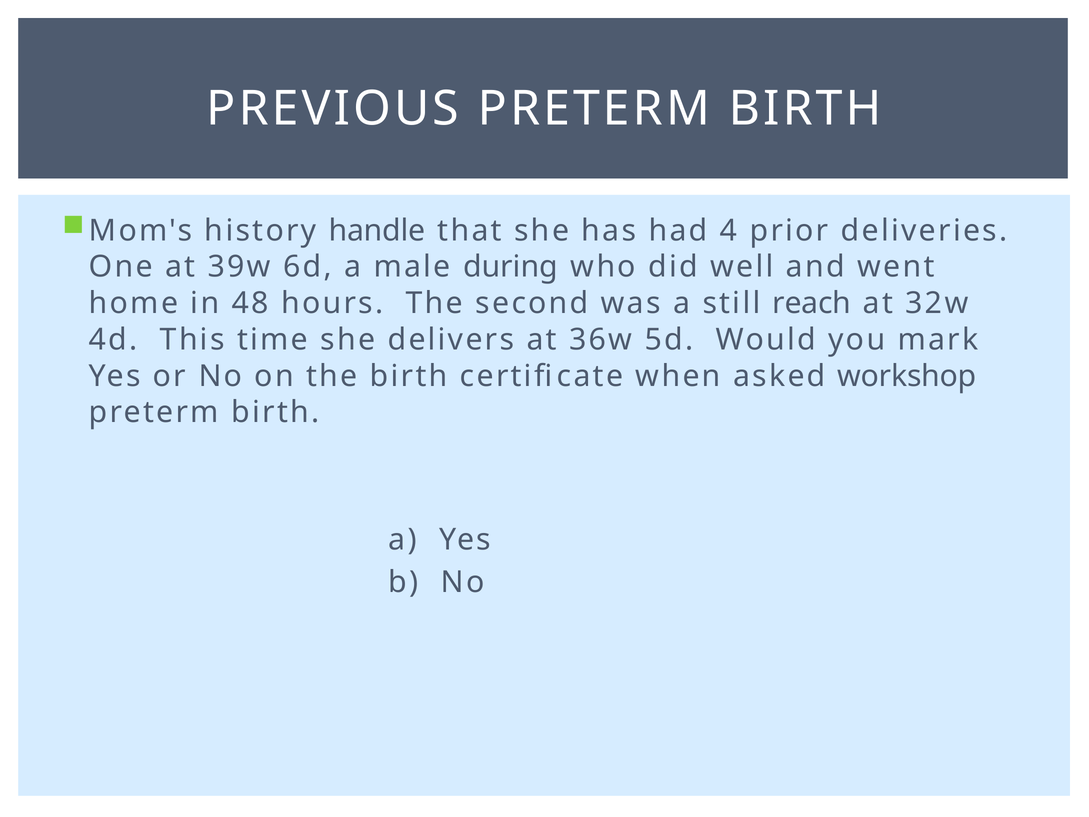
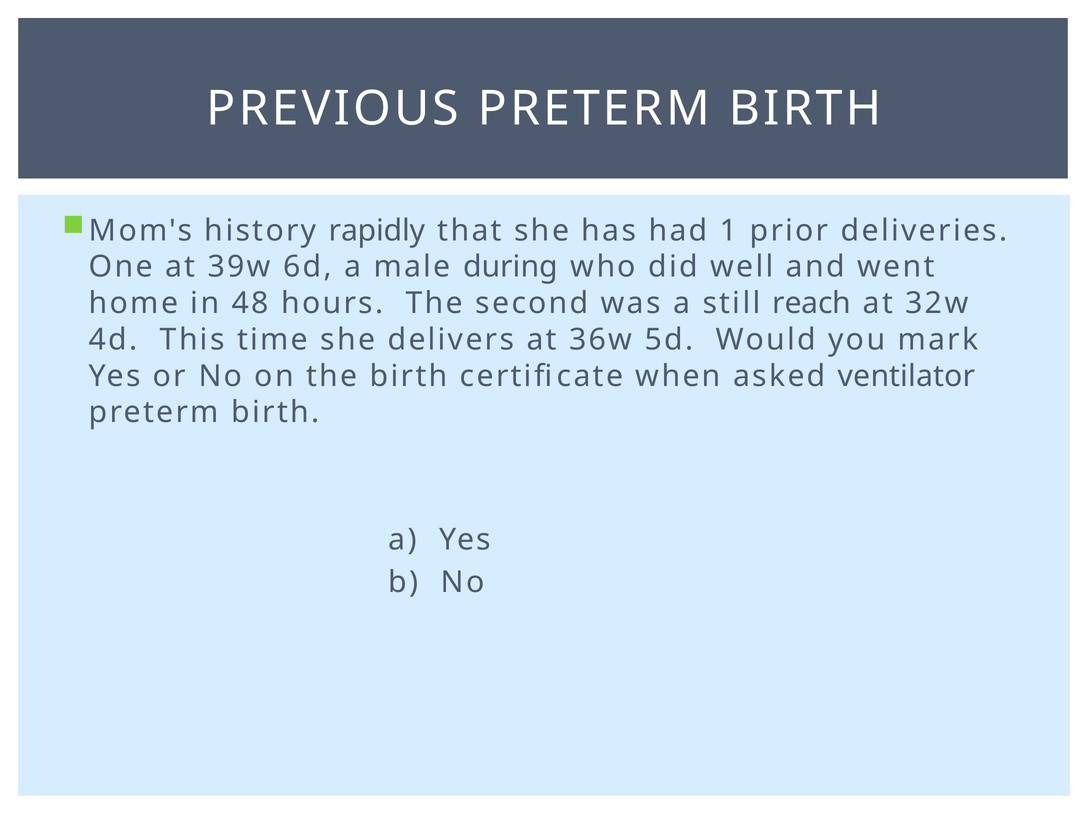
handle: handle -> rapidly
4: 4 -> 1
workshop: workshop -> ventilator
